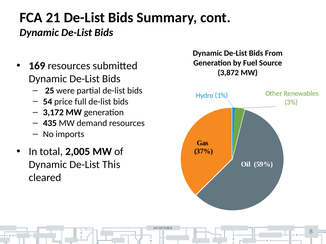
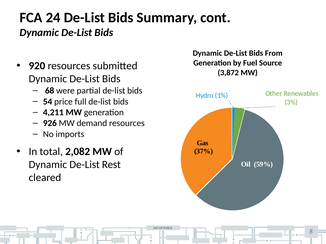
21: 21 -> 24
169: 169 -> 920
25: 25 -> 68
3,172: 3,172 -> 4,211
435: 435 -> 926
2,005: 2,005 -> 2,082
This: This -> Rest
